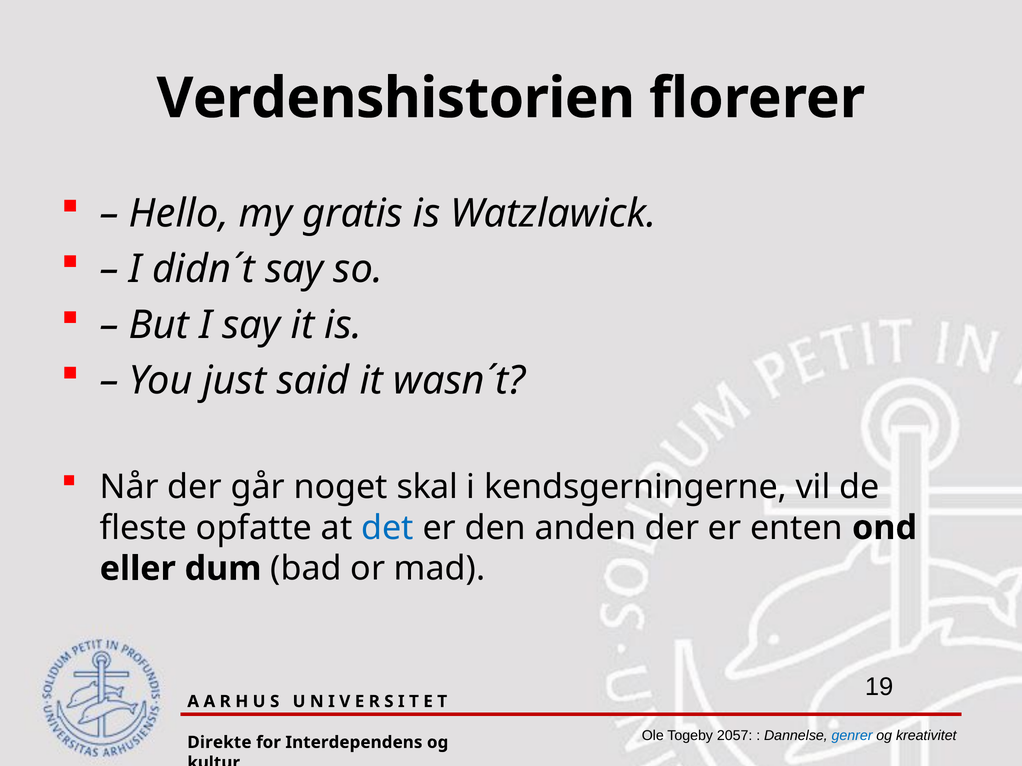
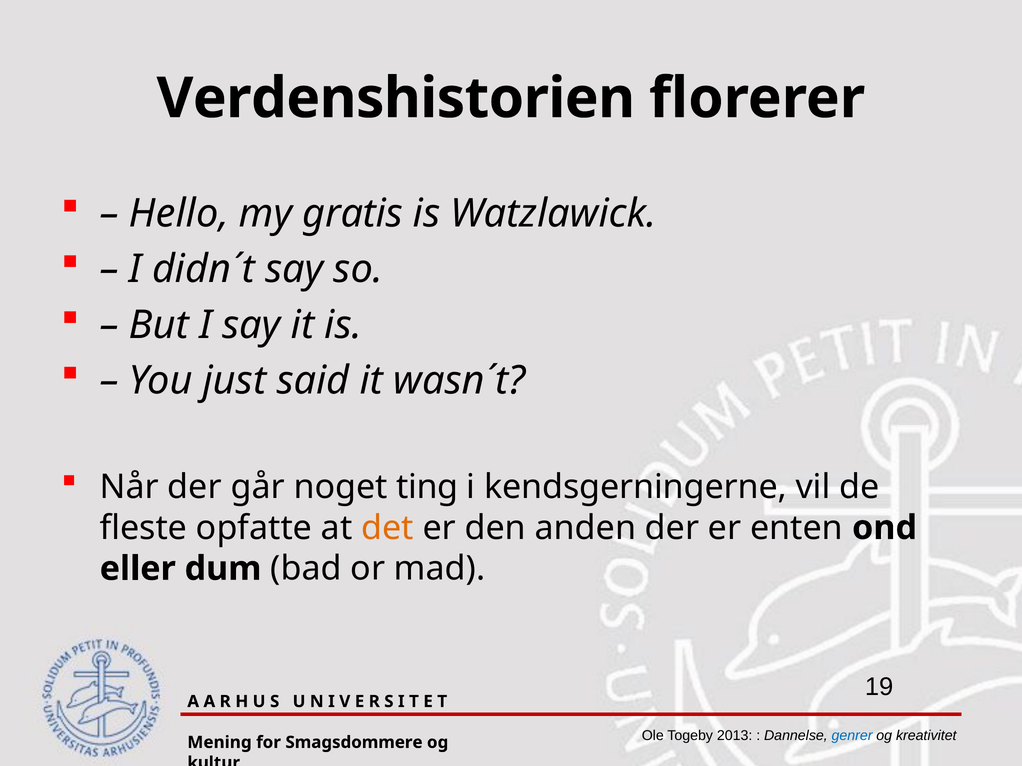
skal: skal -> ting
det colour: blue -> orange
2057: 2057 -> 2013
Direkte: Direkte -> Mening
Interdependens: Interdependens -> Smagsdommere
